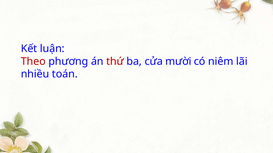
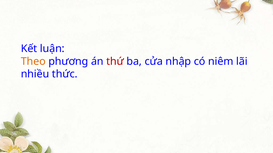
Theo colour: red -> orange
mười: mười -> nhập
toán: toán -> thức
